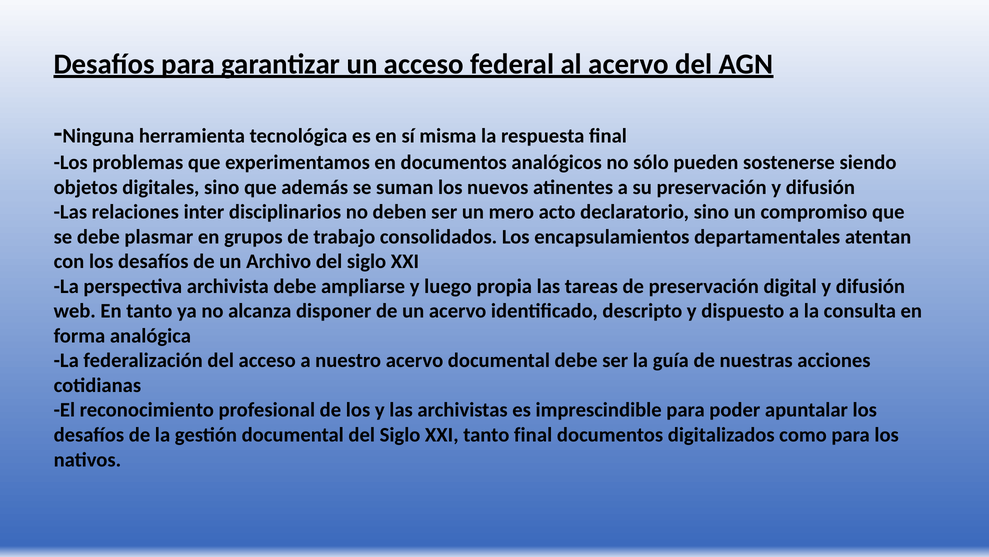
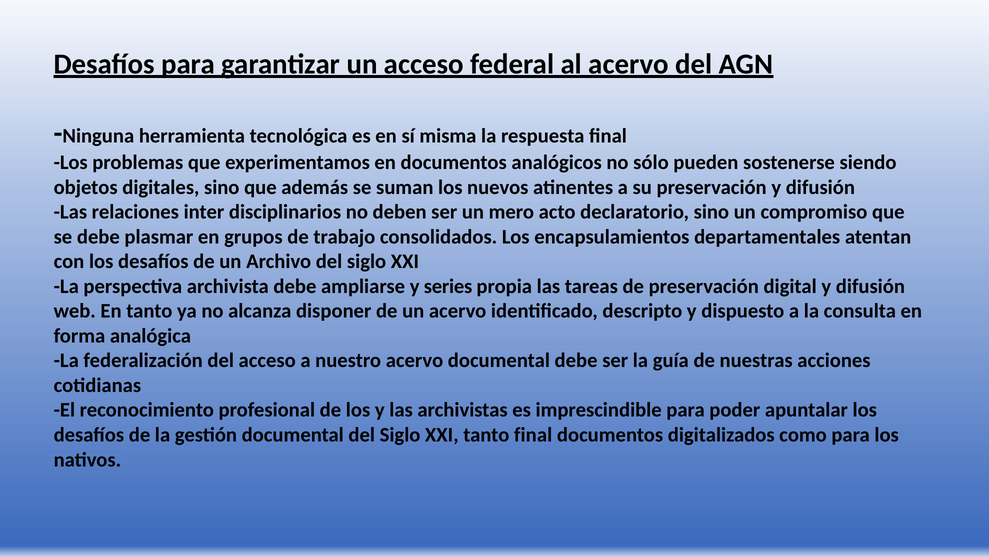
luego: luego -> series
